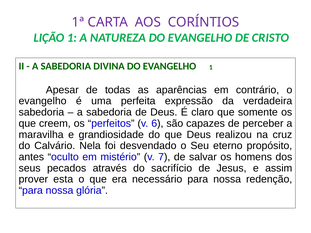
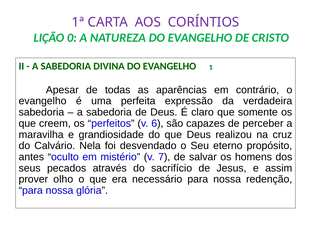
LIÇÃO 1: 1 -> 0
esta: esta -> olho
